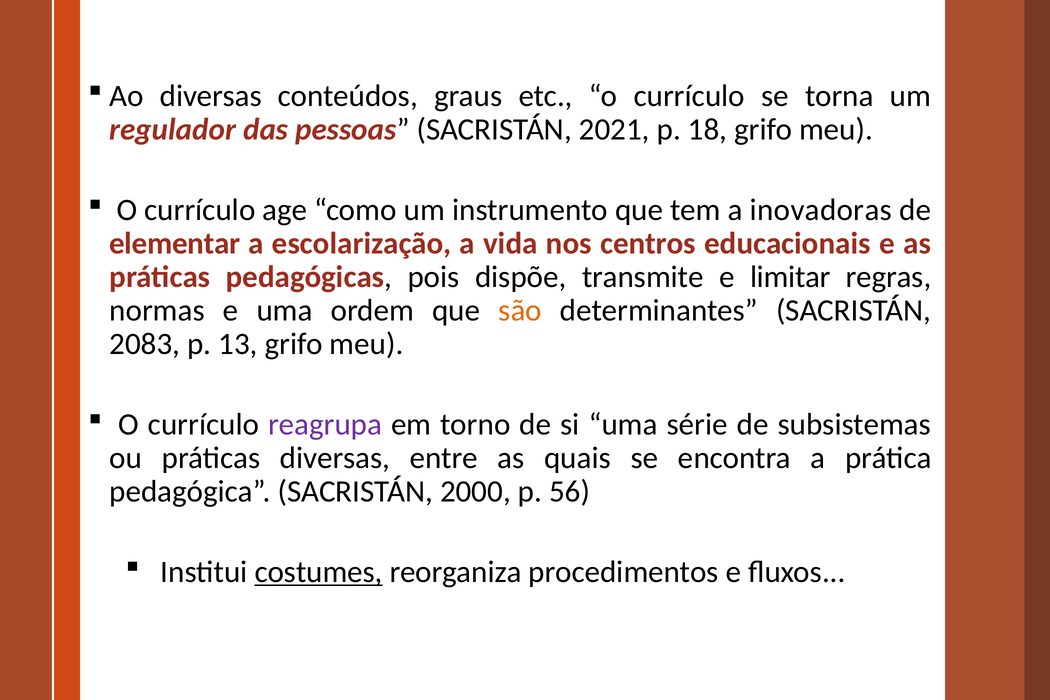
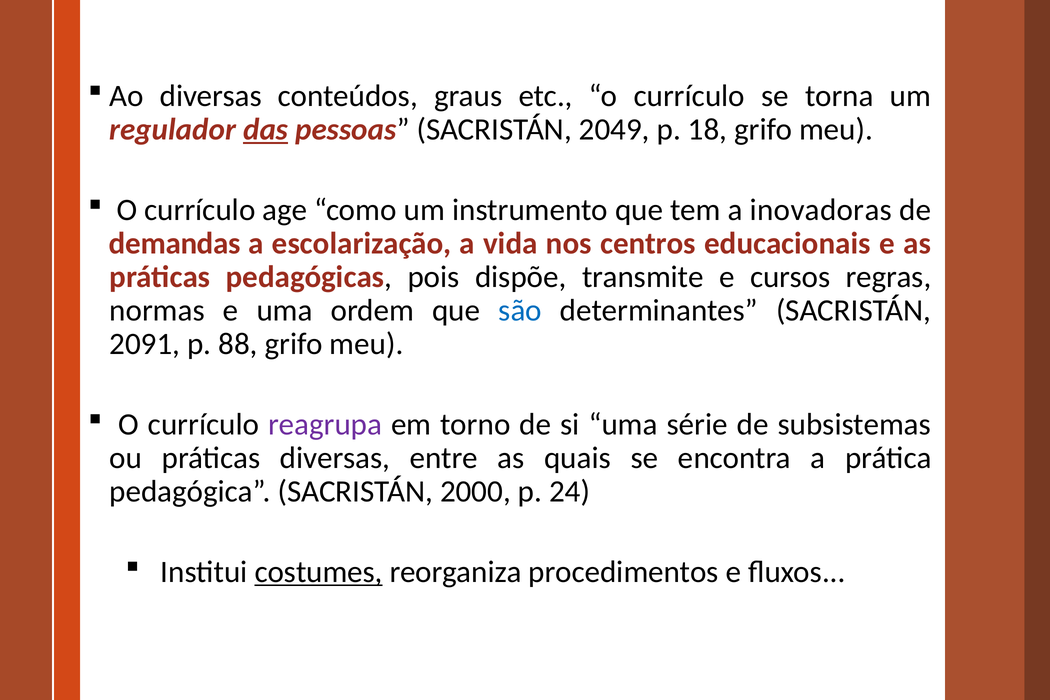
das underline: none -> present
2021: 2021 -> 2049
elementar: elementar -> demandas
limitar: limitar -> cursos
são colour: orange -> blue
2083: 2083 -> 2091
13: 13 -> 88
56: 56 -> 24
